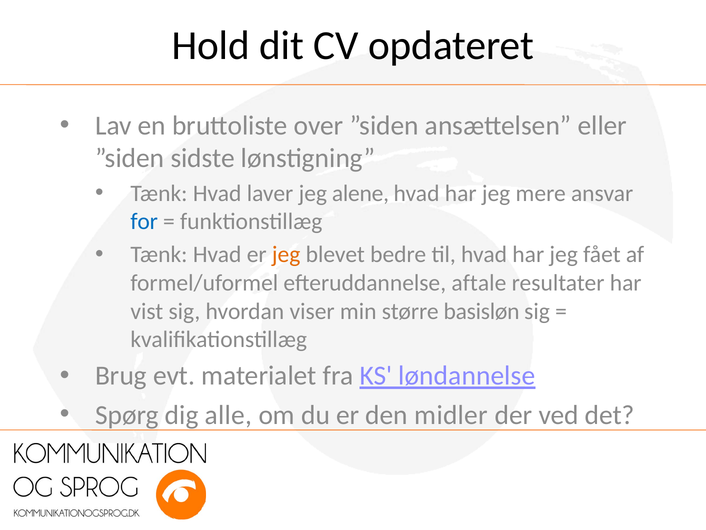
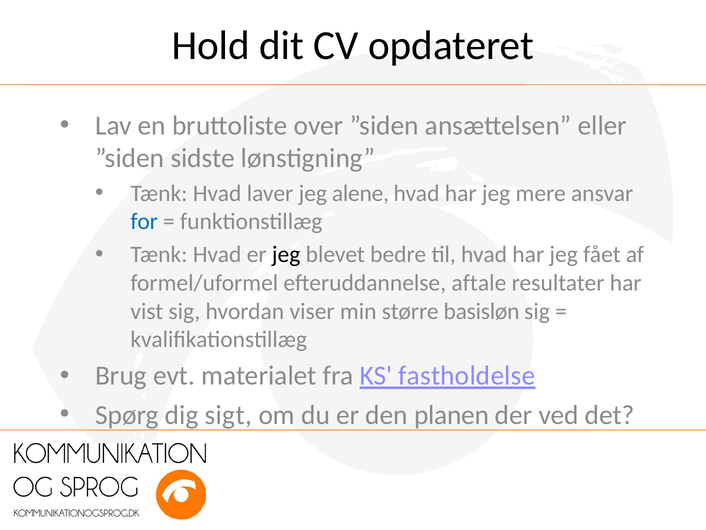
jeg at (286, 254) colour: orange -> black
løndannelse: løndannelse -> fastholdelse
alle: alle -> sigt
midler: midler -> planen
